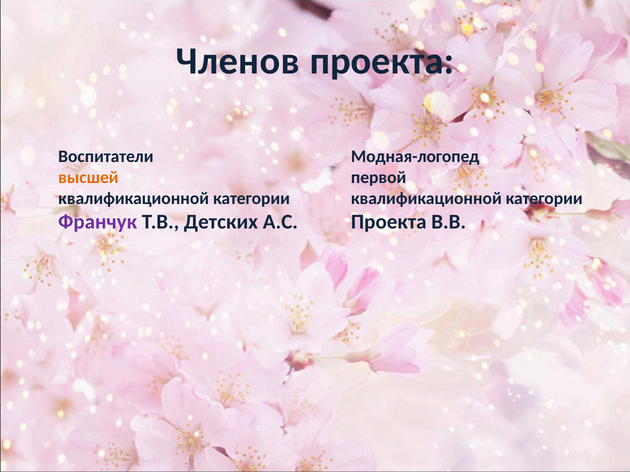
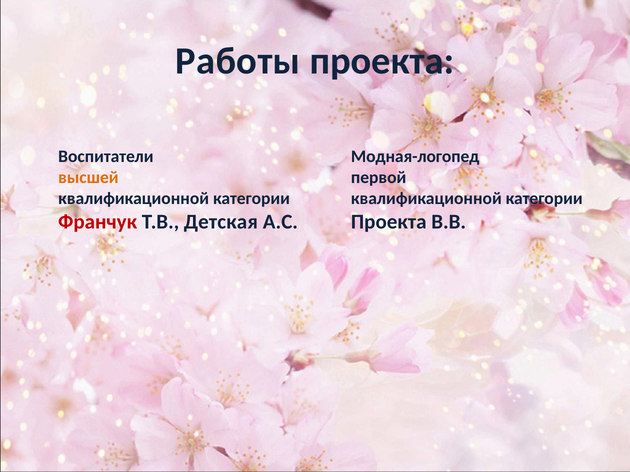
Членов: Членов -> Работы
Франчук colour: purple -> red
Детских: Детских -> Детская
